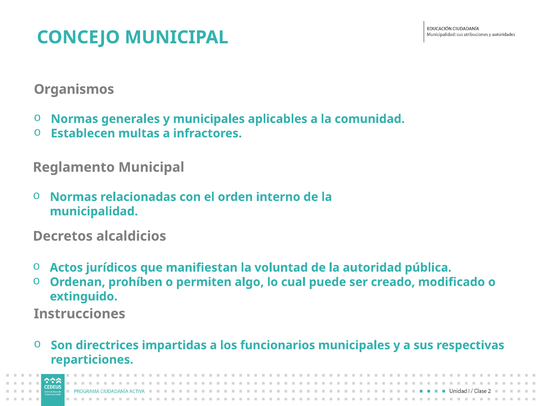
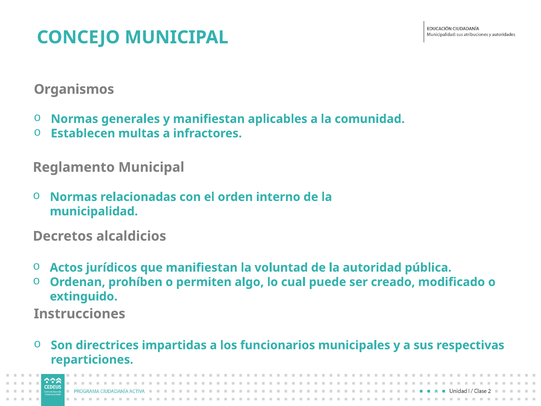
y municipales: municipales -> manifiestan
